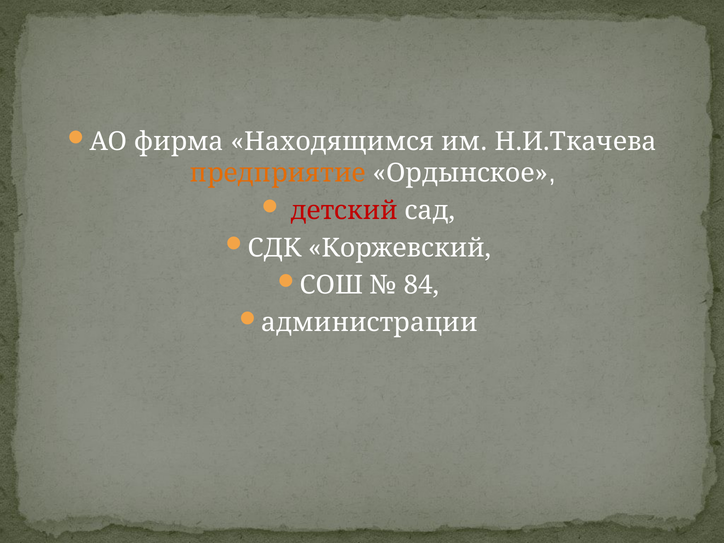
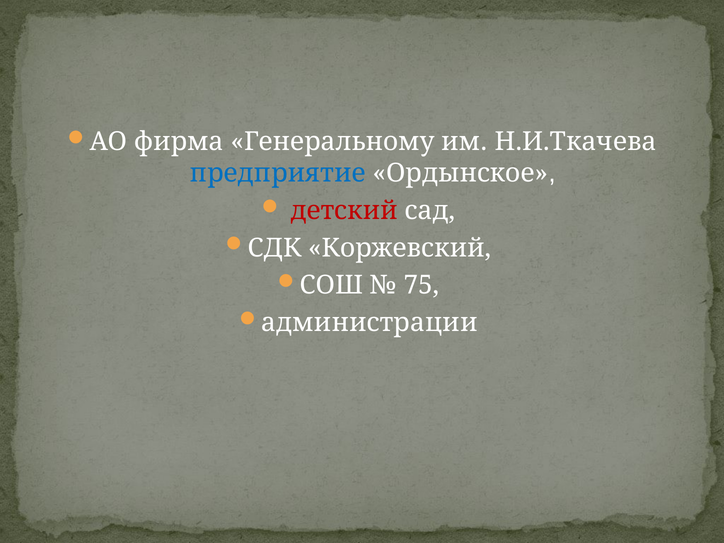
Находящимся: Находящимся -> Генеральному
предприятие colour: orange -> blue
84: 84 -> 75
